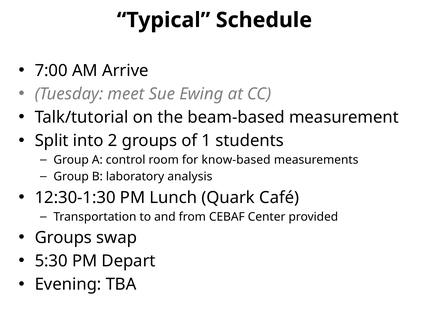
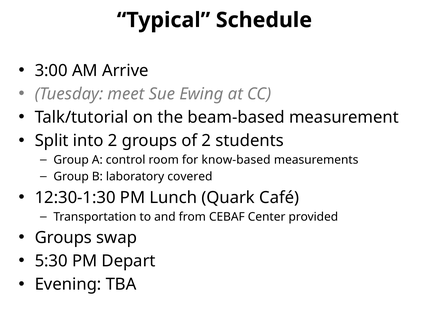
7:00: 7:00 -> 3:00
of 1: 1 -> 2
analysis: analysis -> covered
